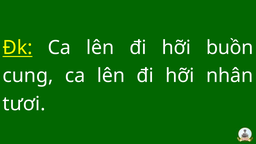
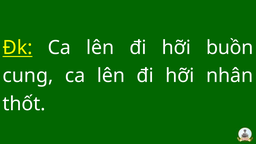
tươi: tươi -> thốt
